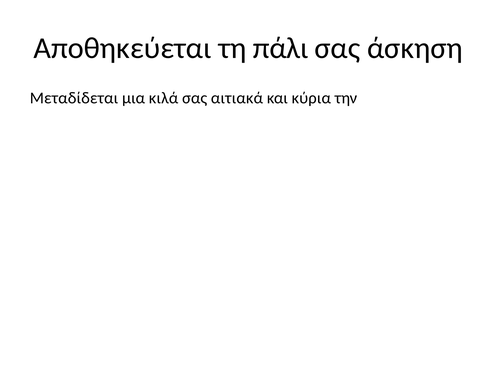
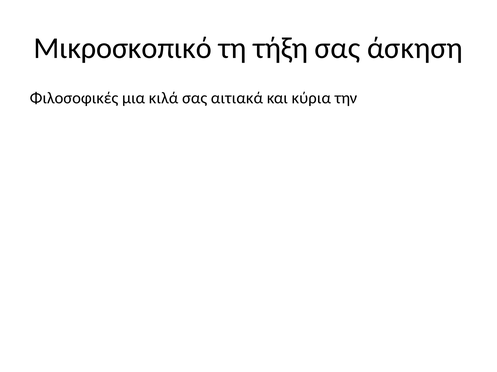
Αποθηκεύεται: Αποθηκεύεται -> Μικροσκοπικό
πάλι: πάλι -> τήξη
Μεταδίδεται: Μεταδίδεται -> Φιλοσοφικές
